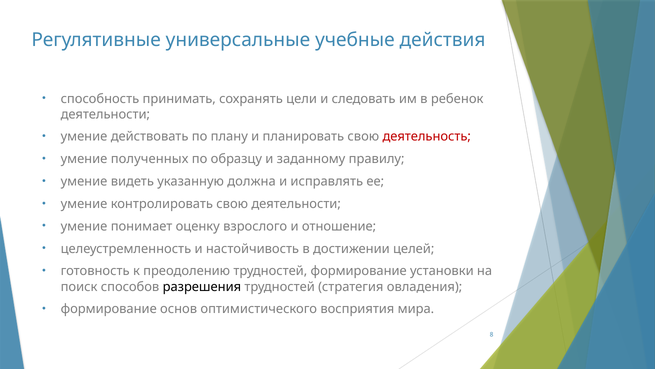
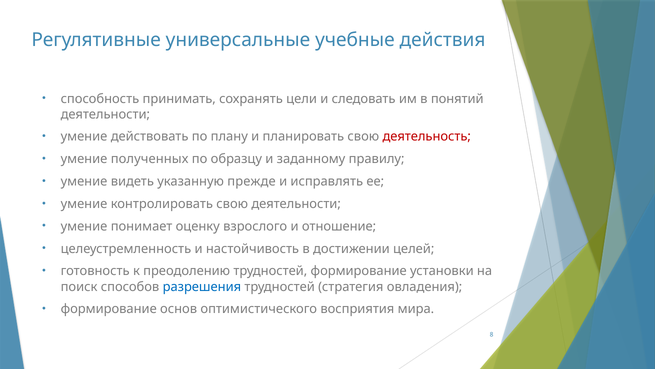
ребенок: ребенок -> понятий
должна: должна -> прежде
разрешения colour: black -> blue
